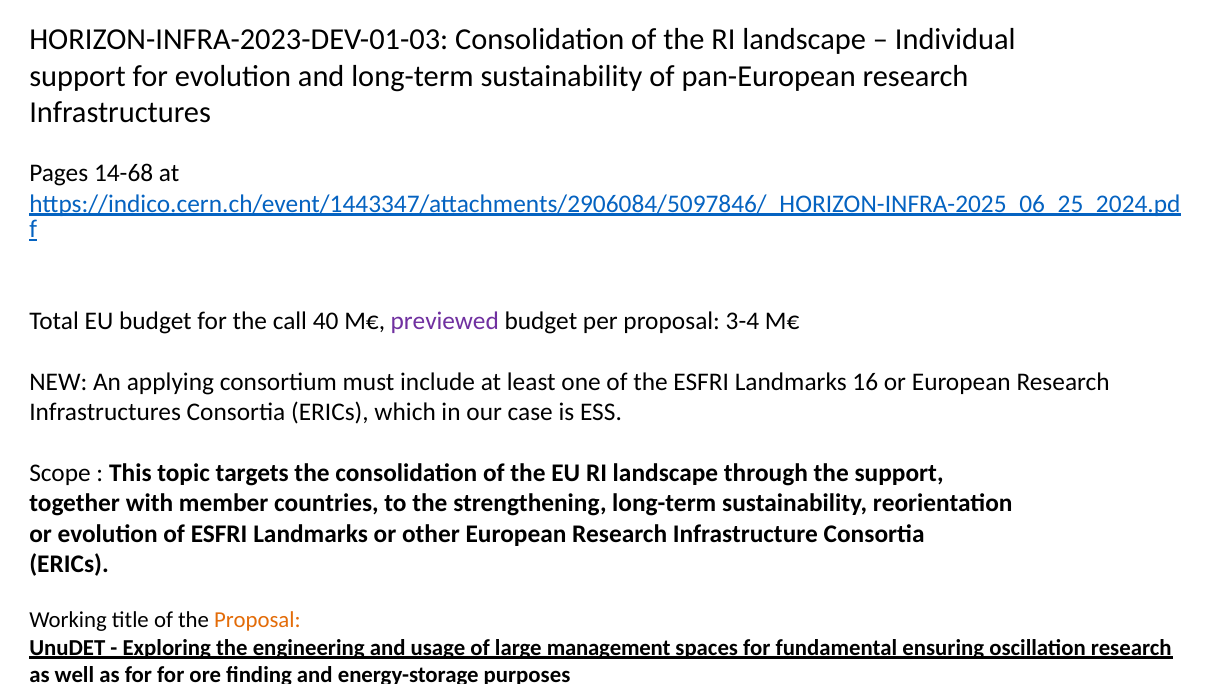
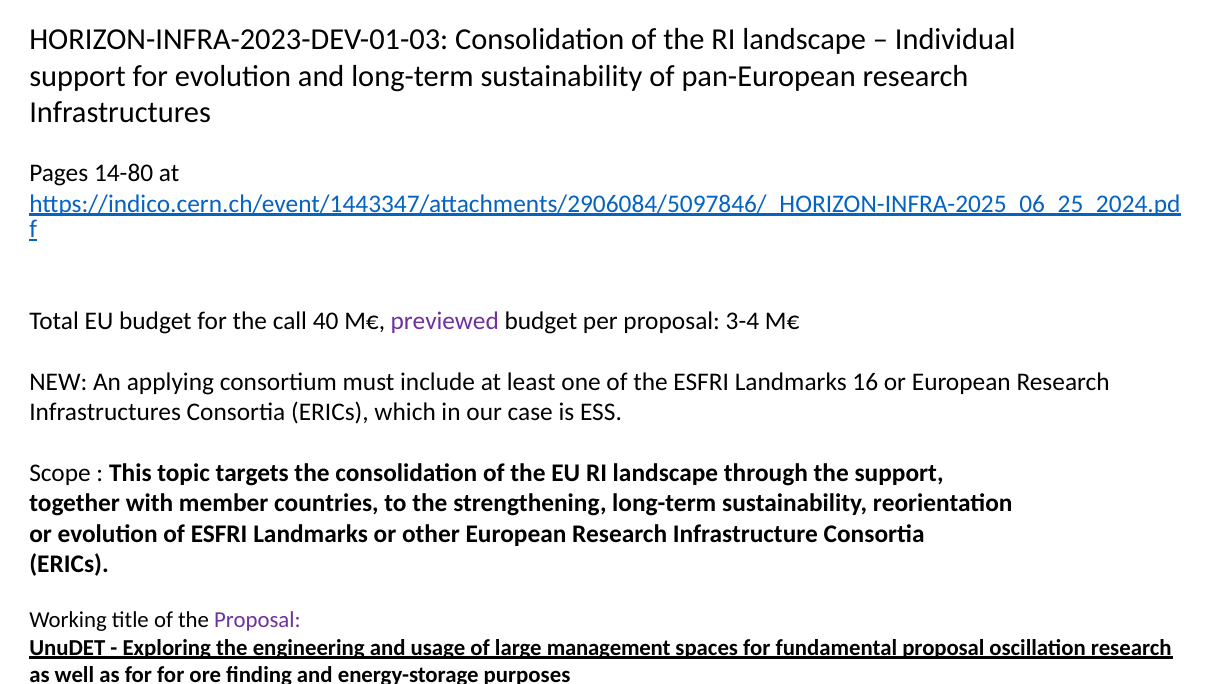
14-68: 14-68 -> 14-80
Proposal at (257, 620) colour: orange -> purple
fundamental ensuring: ensuring -> proposal
